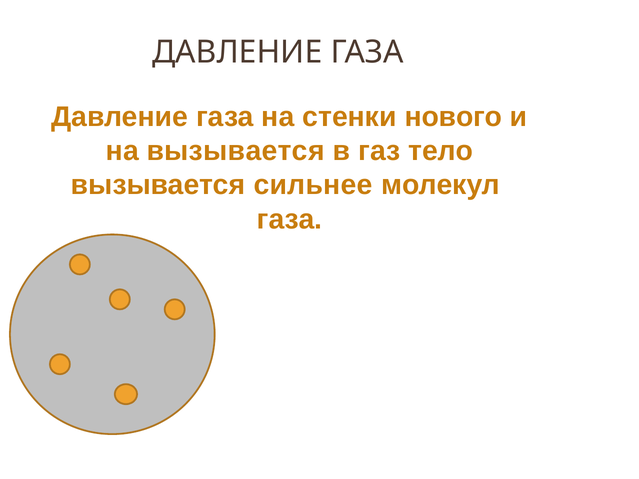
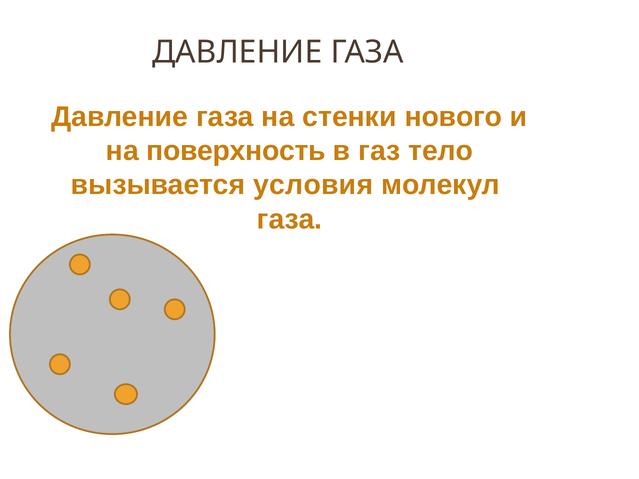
на вызывается: вызывается -> поверхность
сильнее: сильнее -> условия
